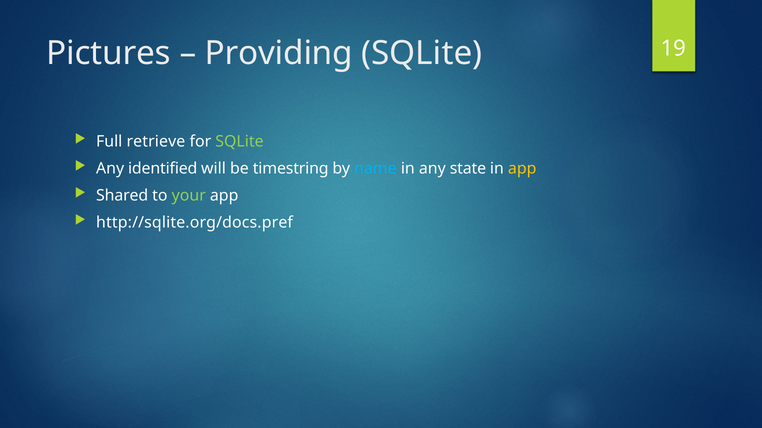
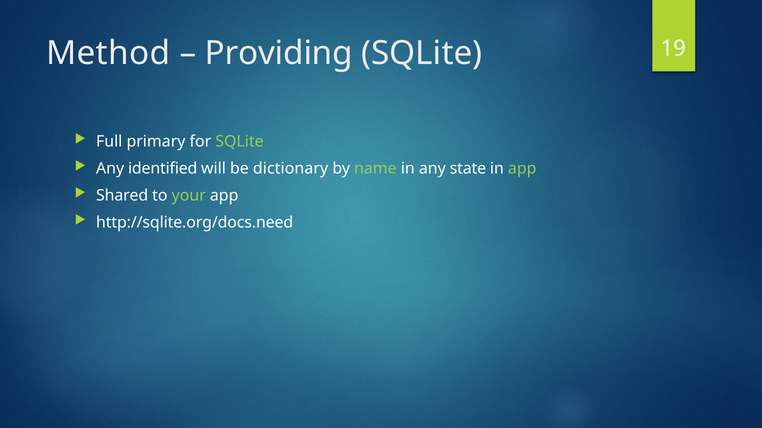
Pictures: Pictures -> Method
retrieve: retrieve -> primary
timestring: timestring -> dictionary
name colour: light blue -> light green
app at (522, 169) colour: yellow -> light green
http://sqlite.org/docs.pref: http://sqlite.org/docs.pref -> http://sqlite.org/docs.need
